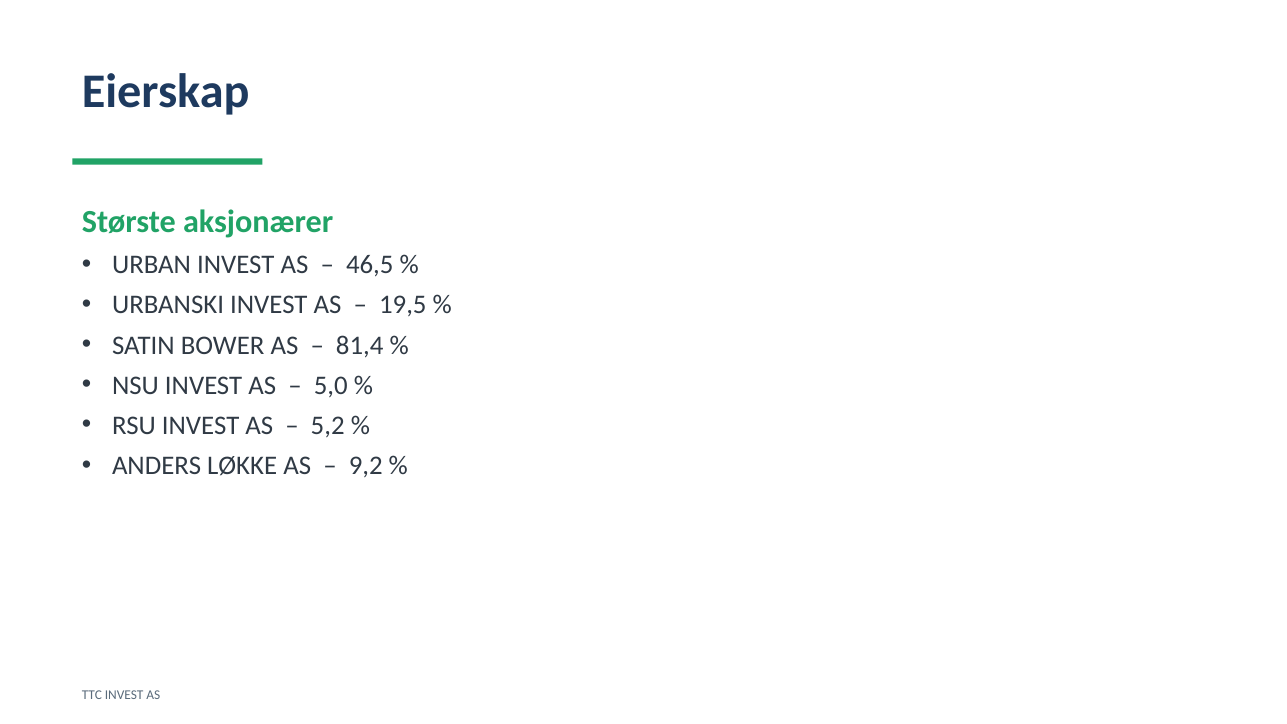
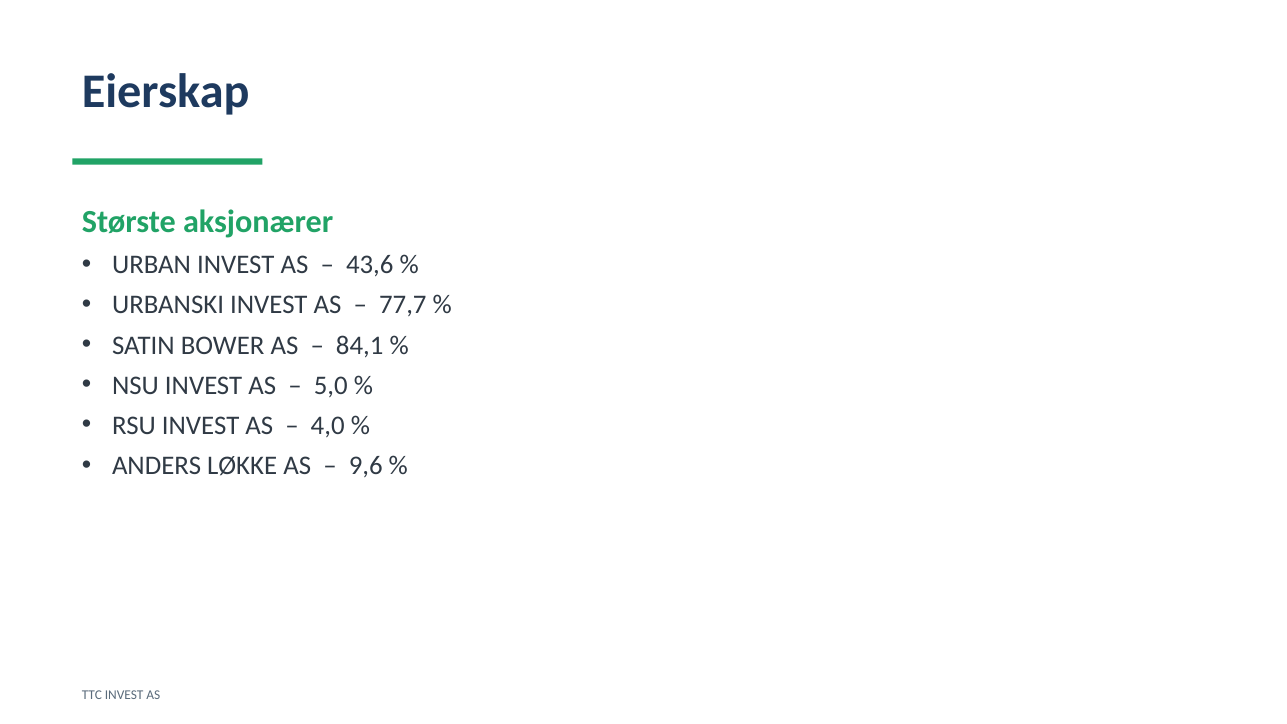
46,5: 46,5 -> 43,6
19,5: 19,5 -> 77,7
81,4: 81,4 -> 84,1
5,2: 5,2 -> 4,0
9,2: 9,2 -> 9,6
